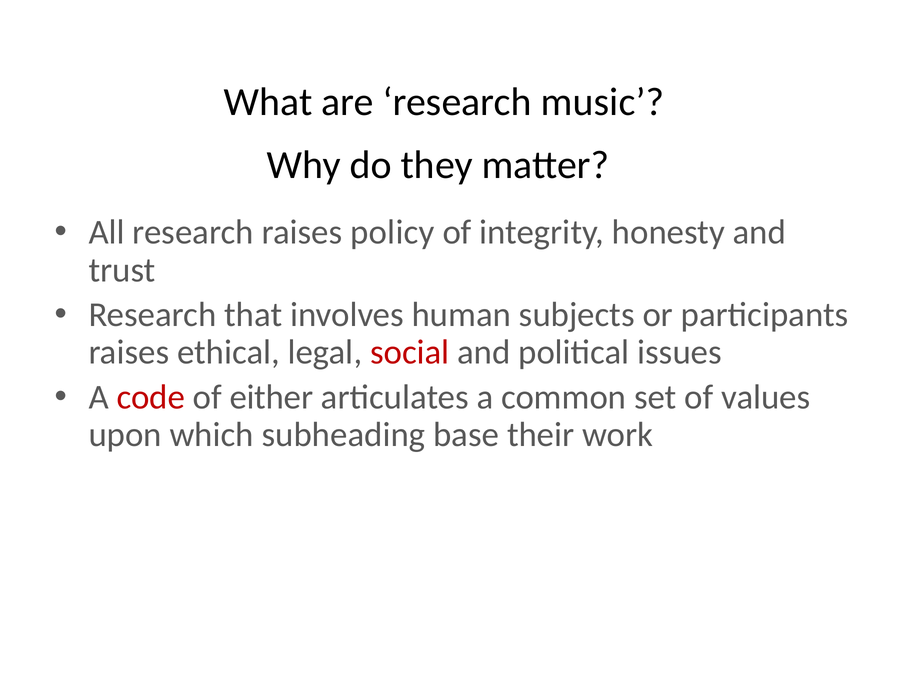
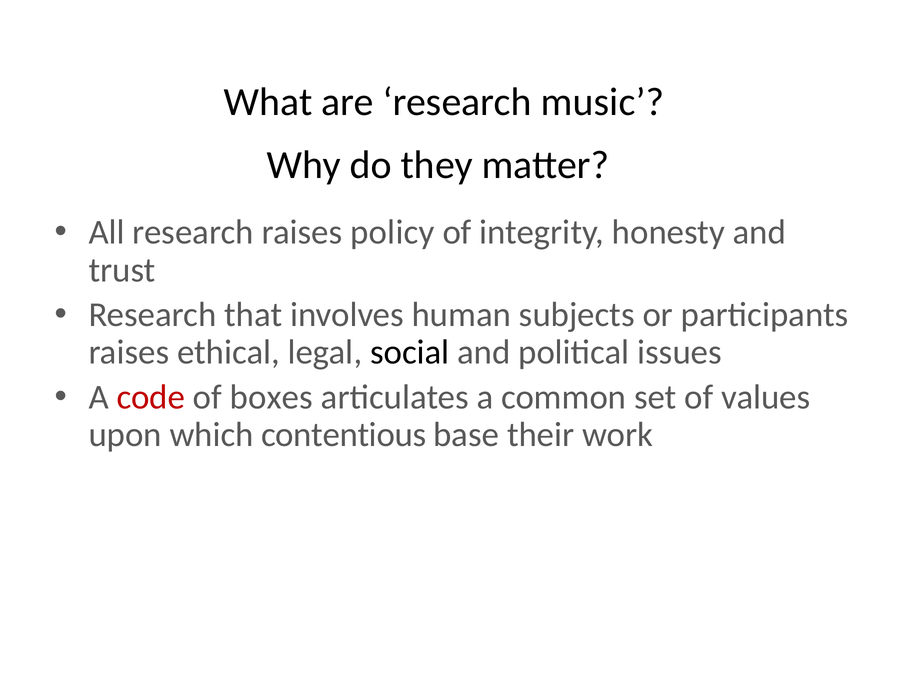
social colour: red -> black
either: either -> boxes
subheading: subheading -> contentious
